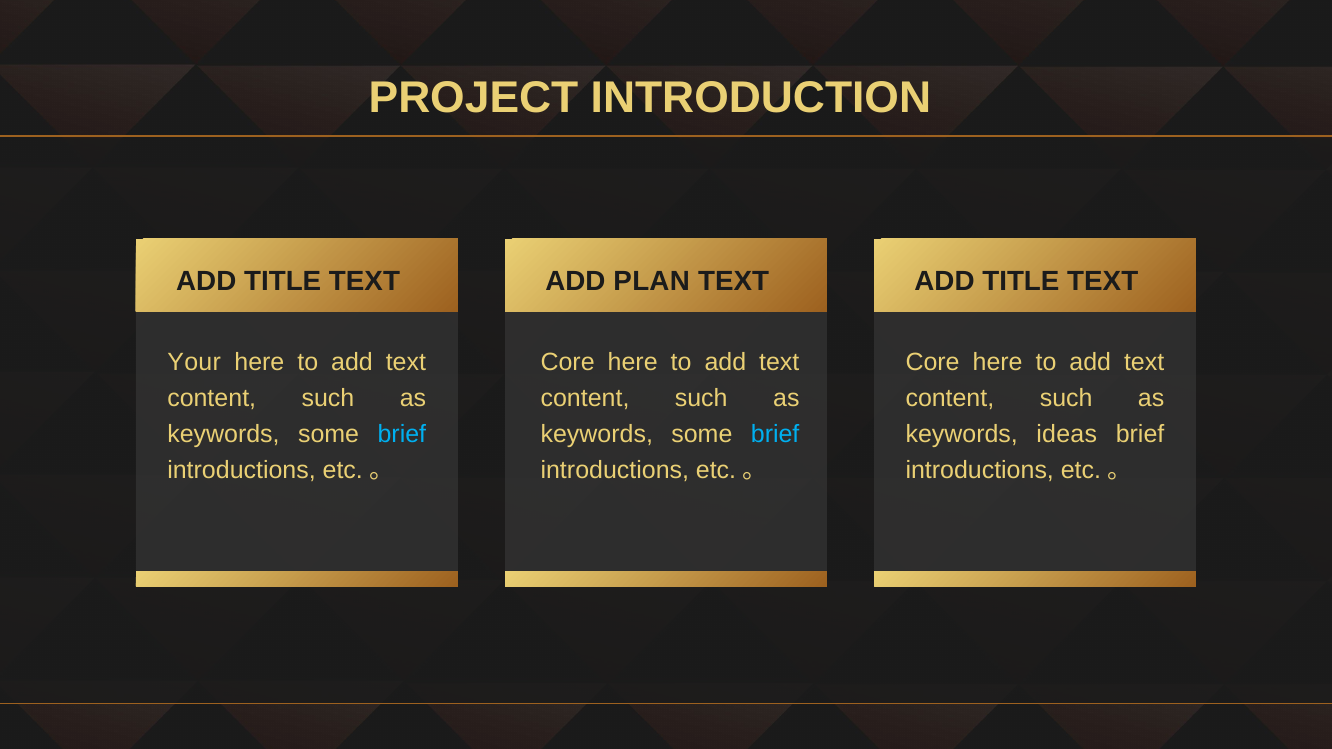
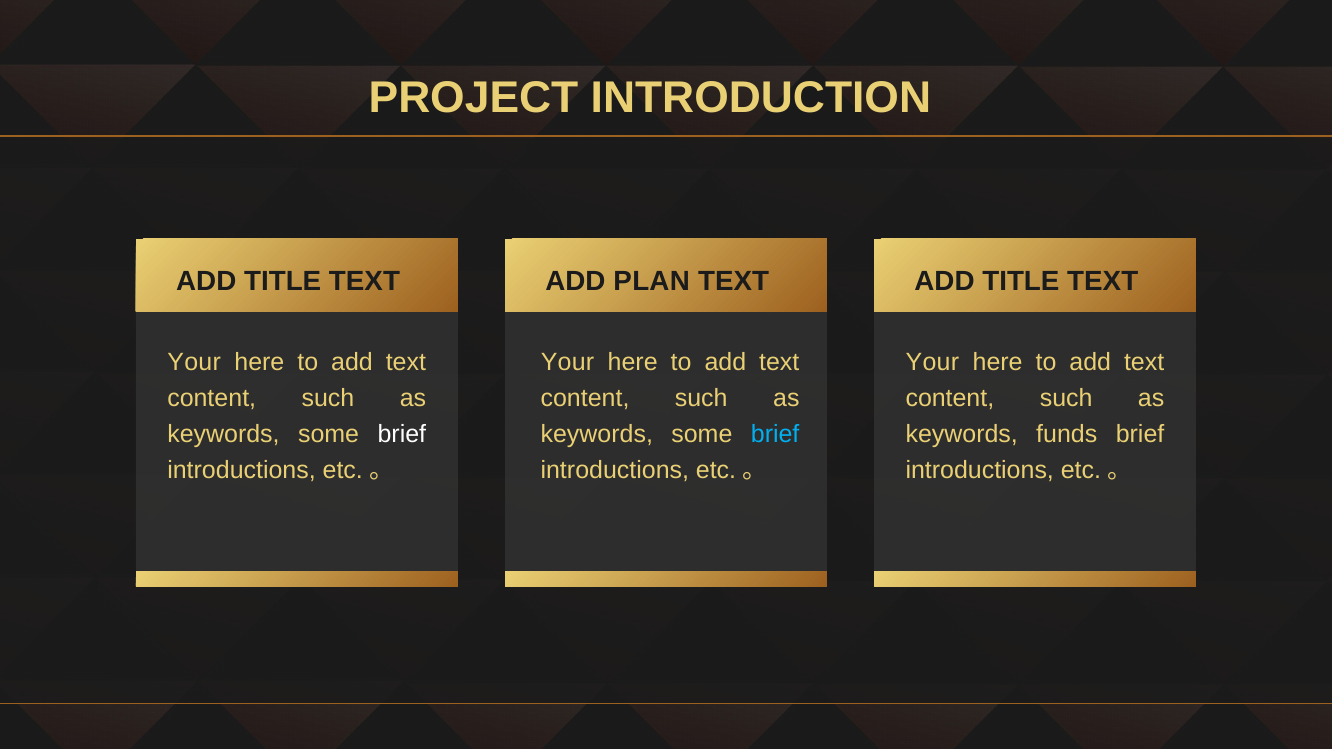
Core at (568, 363): Core -> Your
Core at (933, 363): Core -> Your
brief at (402, 435) colour: light blue -> white
ideas: ideas -> funds
